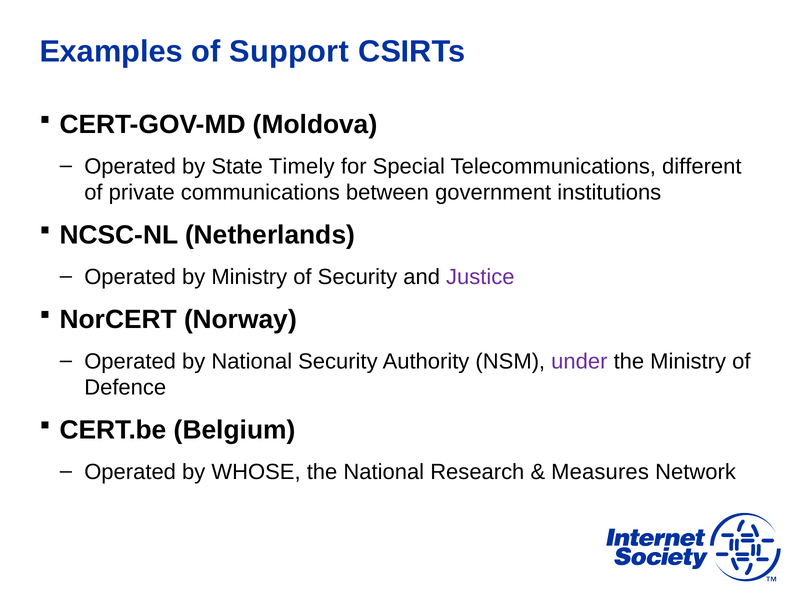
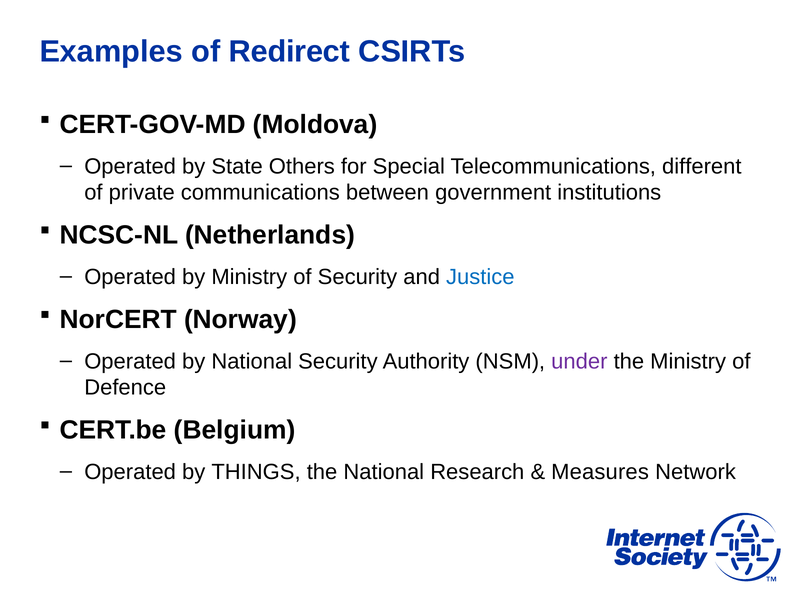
Support: Support -> Redirect
Timely: Timely -> Others
Justice colour: purple -> blue
WHOSE: WHOSE -> THINGS
